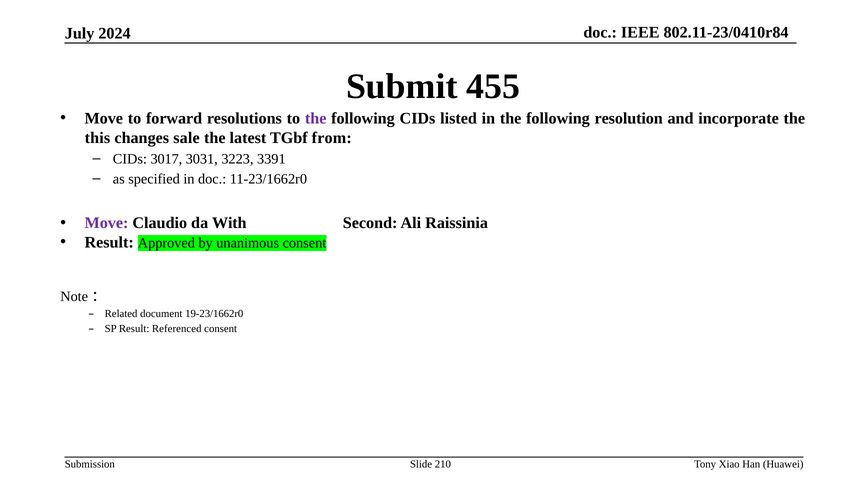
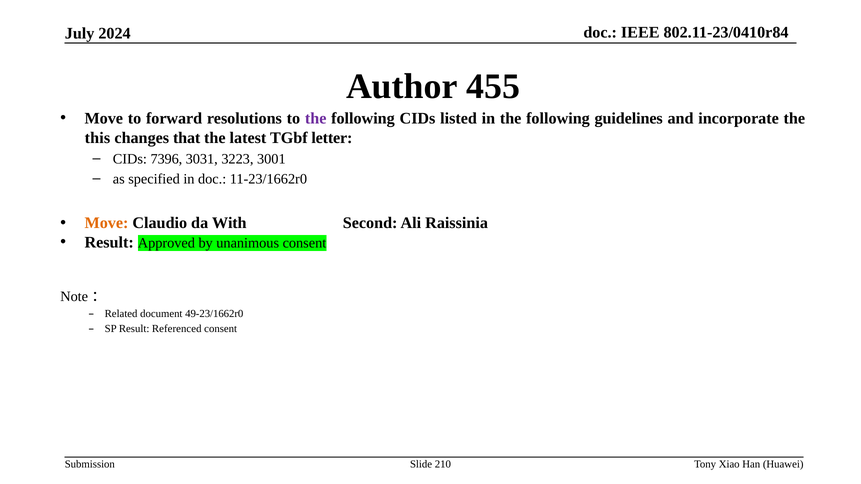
Submit: Submit -> Author
resolution: resolution -> guidelines
sale: sale -> that
from: from -> letter
3017: 3017 -> 7396
3391: 3391 -> 3001
Move at (106, 223) colour: purple -> orange
19-23/1662r0: 19-23/1662r0 -> 49-23/1662r0
